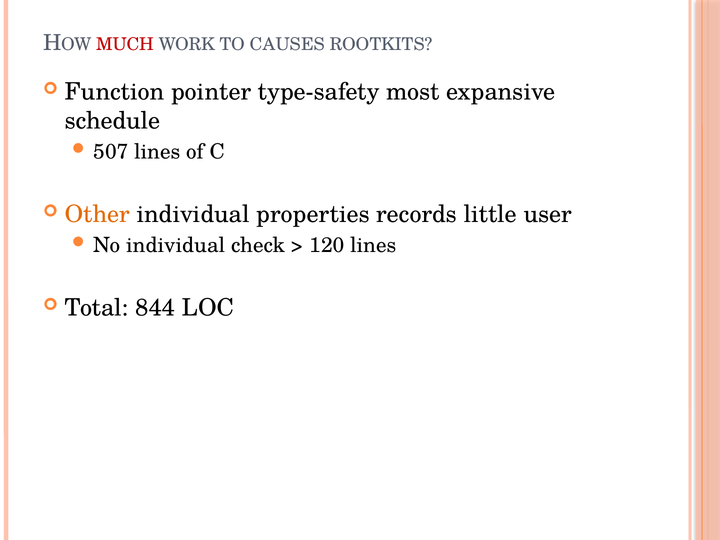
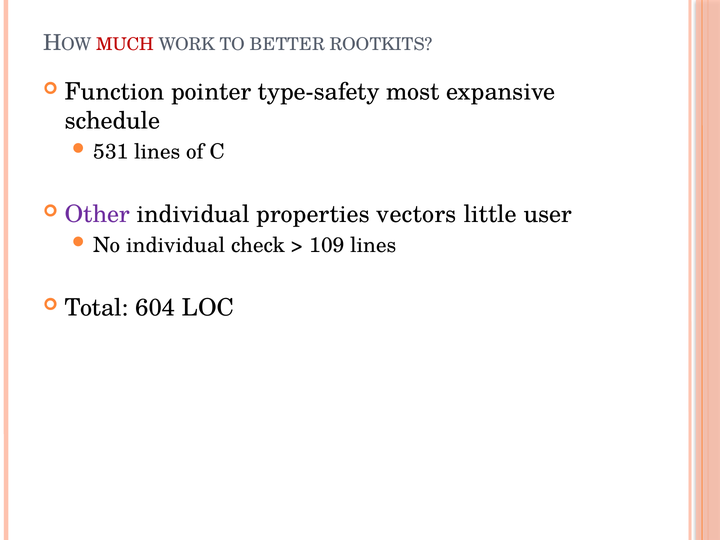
CAUSES: CAUSES -> BETTER
507: 507 -> 531
Other colour: orange -> purple
records: records -> vectors
120: 120 -> 109
844: 844 -> 604
